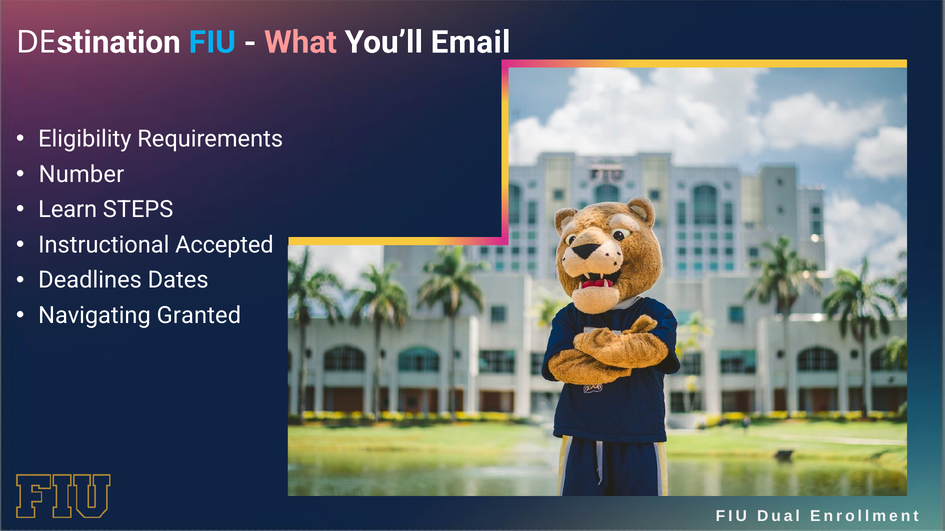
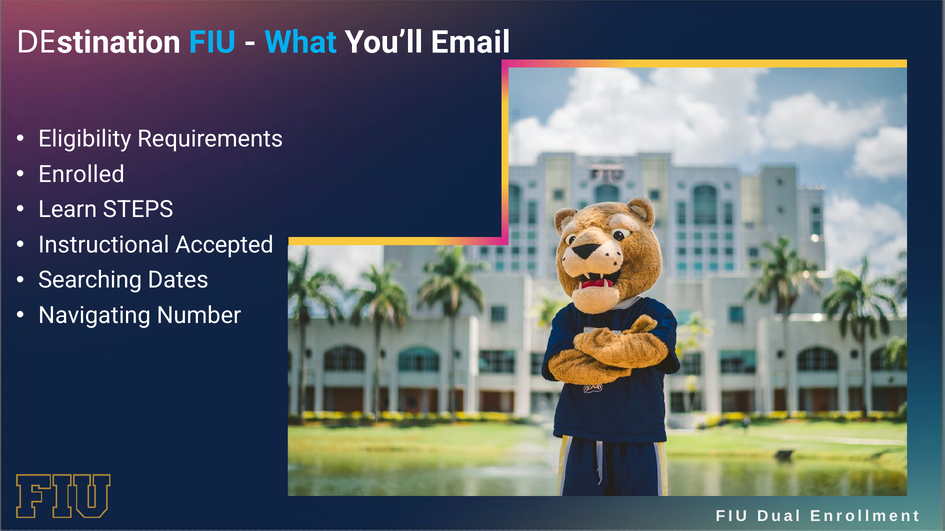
What colour: pink -> light blue
Number: Number -> Enrolled
Deadlines: Deadlines -> Searching
Granted: Granted -> Number
